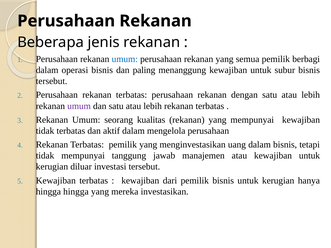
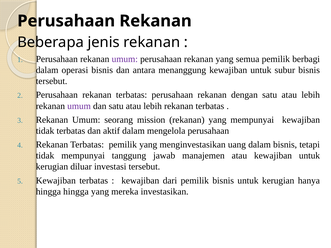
umum at (125, 59) colour: blue -> purple
paling: paling -> antara
kualitas: kualitas -> mission
